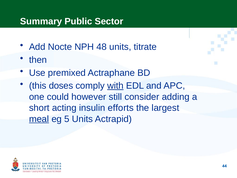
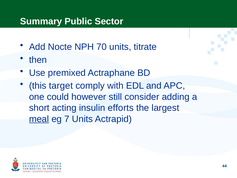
48: 48 -> 70
doses: doses -> target
with underline: present -> none
5: 5 -> 7
